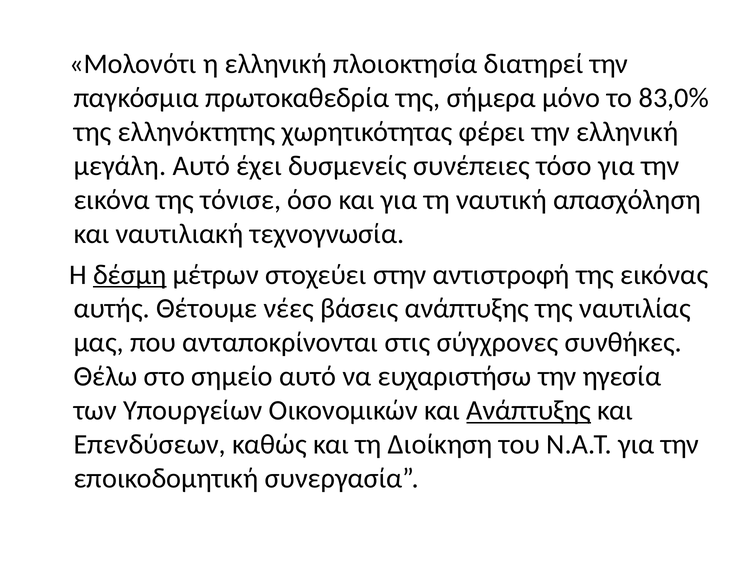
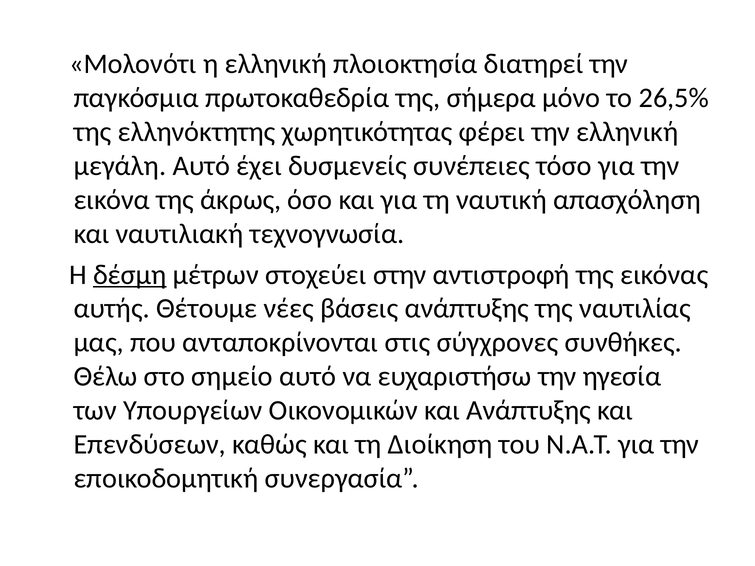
83,0%: 83,0% -> 26,5%
τόνισε: τόνισε -> άκρως
Ανάπτυξης at (529, 411) underline: present -> none
